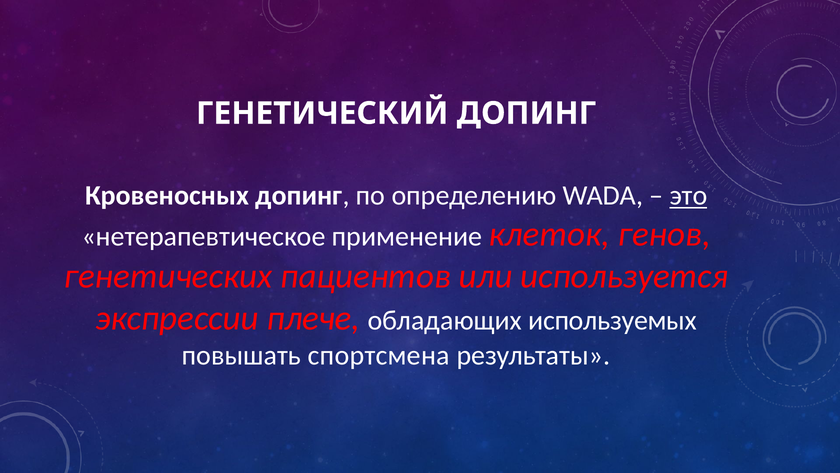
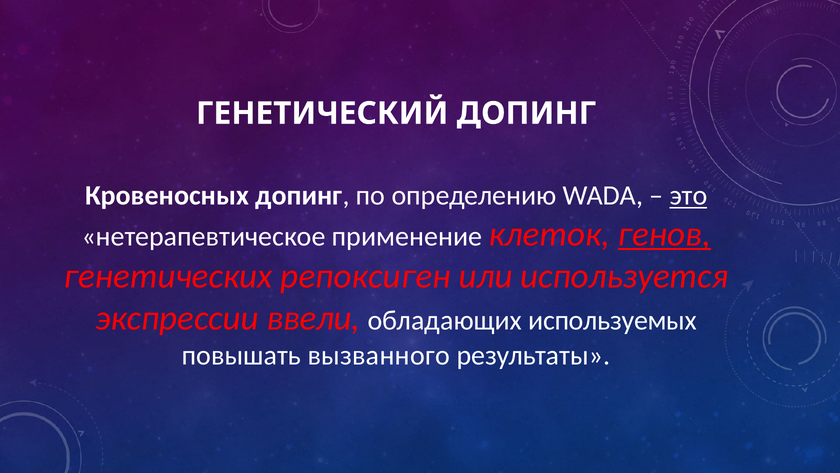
генов underline: none -> present
пациентов: пациентов -> репоксиген
плече: плече -> ввели
спортсмена: спортсмена -> вызванного
